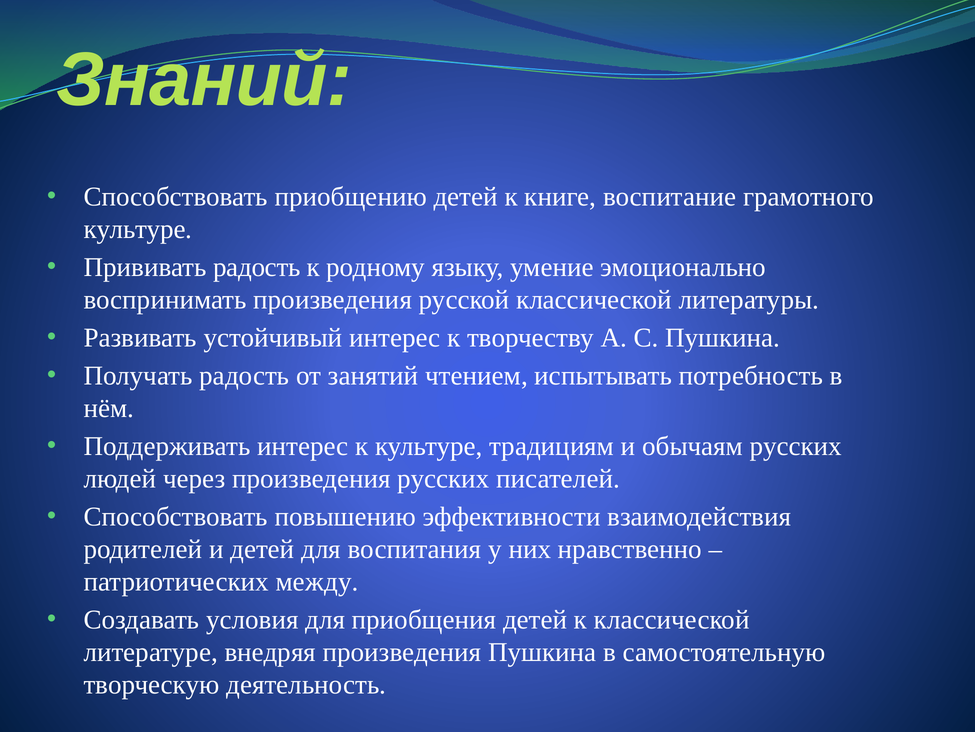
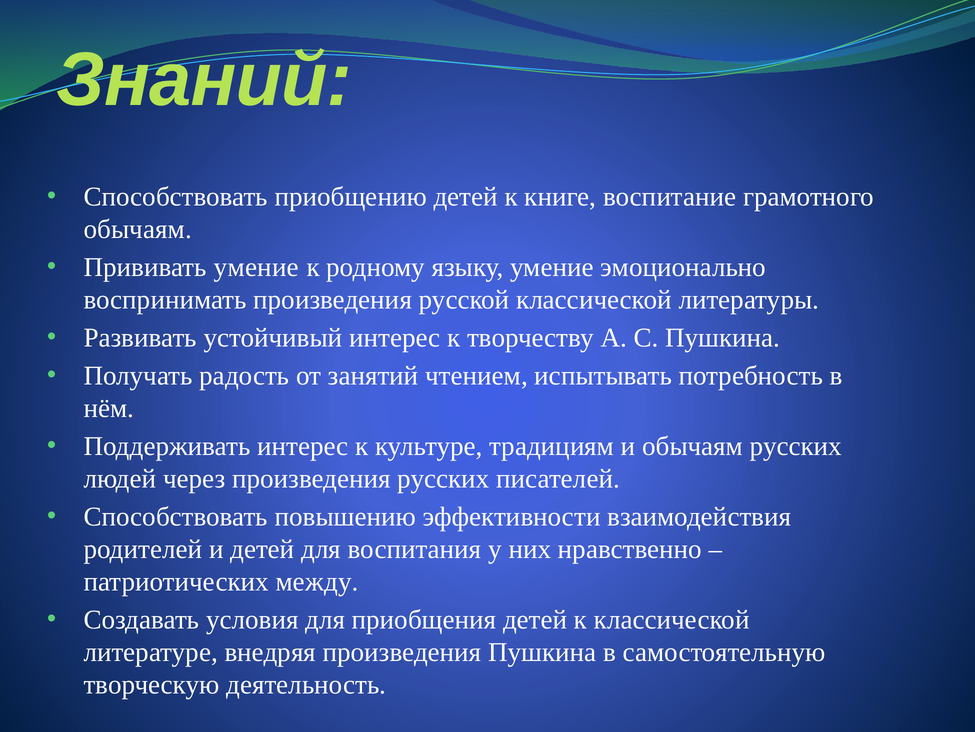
культуре at (138, 229): культуре -> обычаям
Прививать радость: радость -> умение
